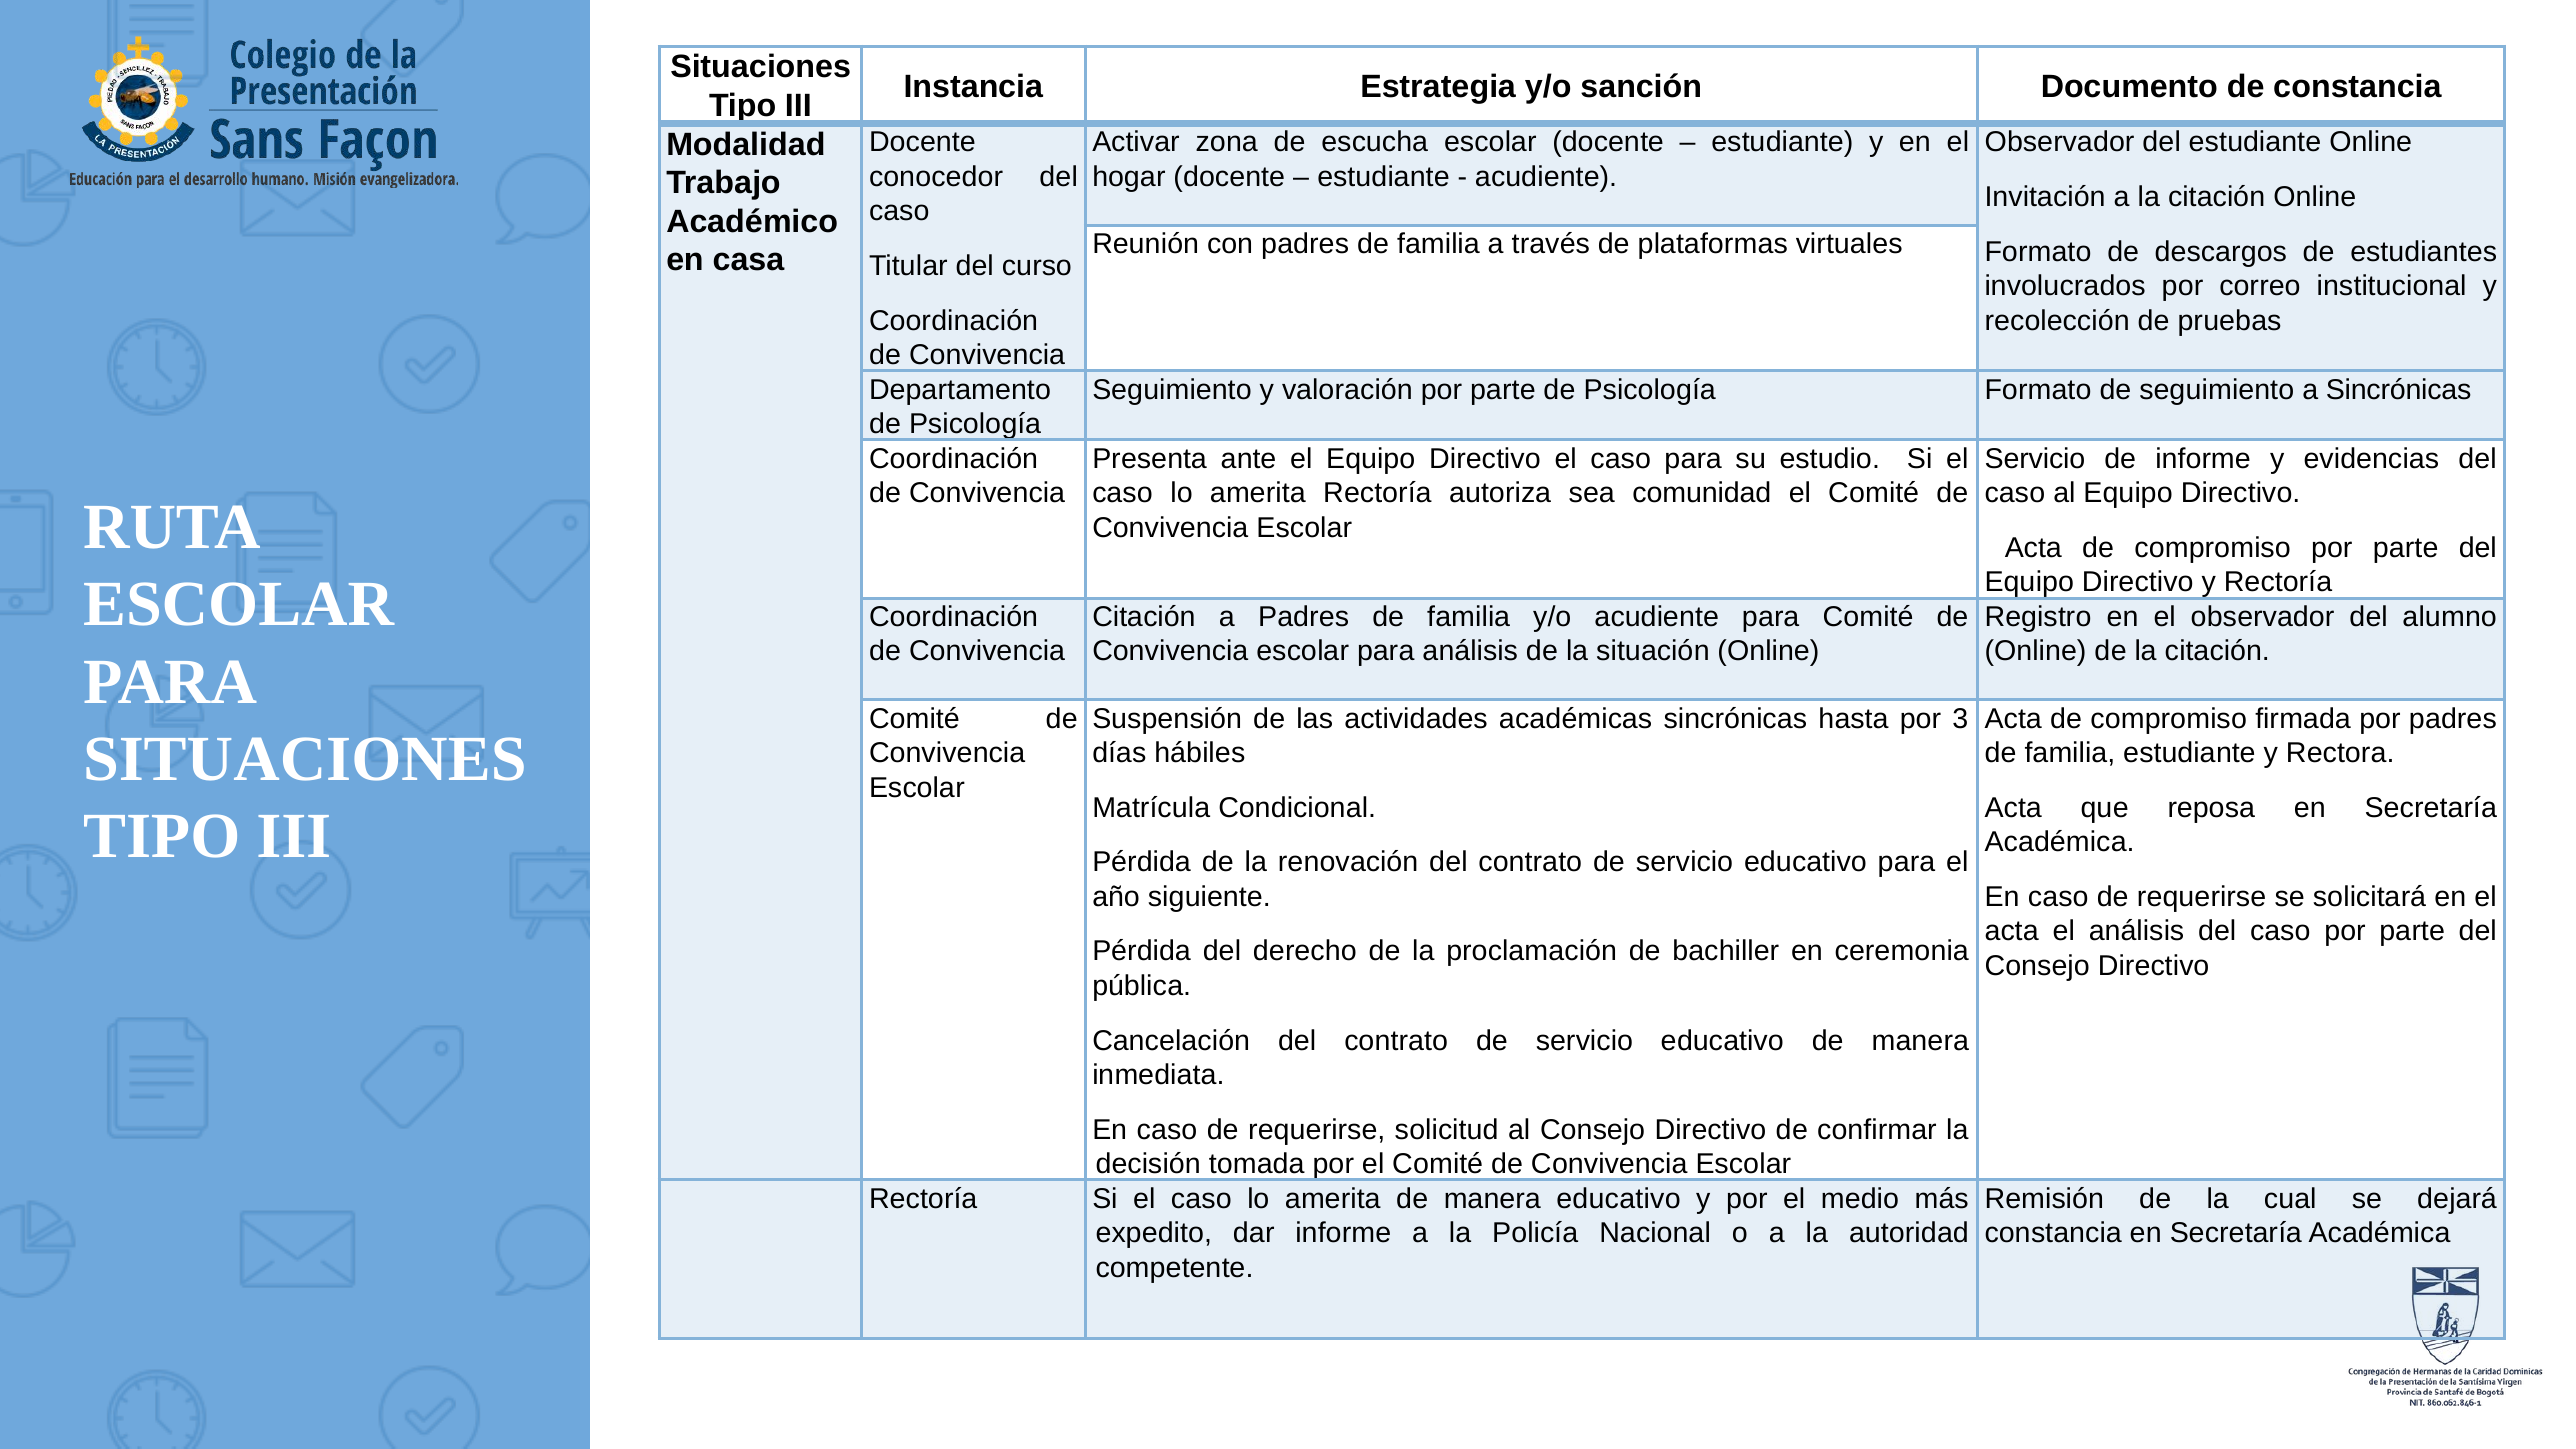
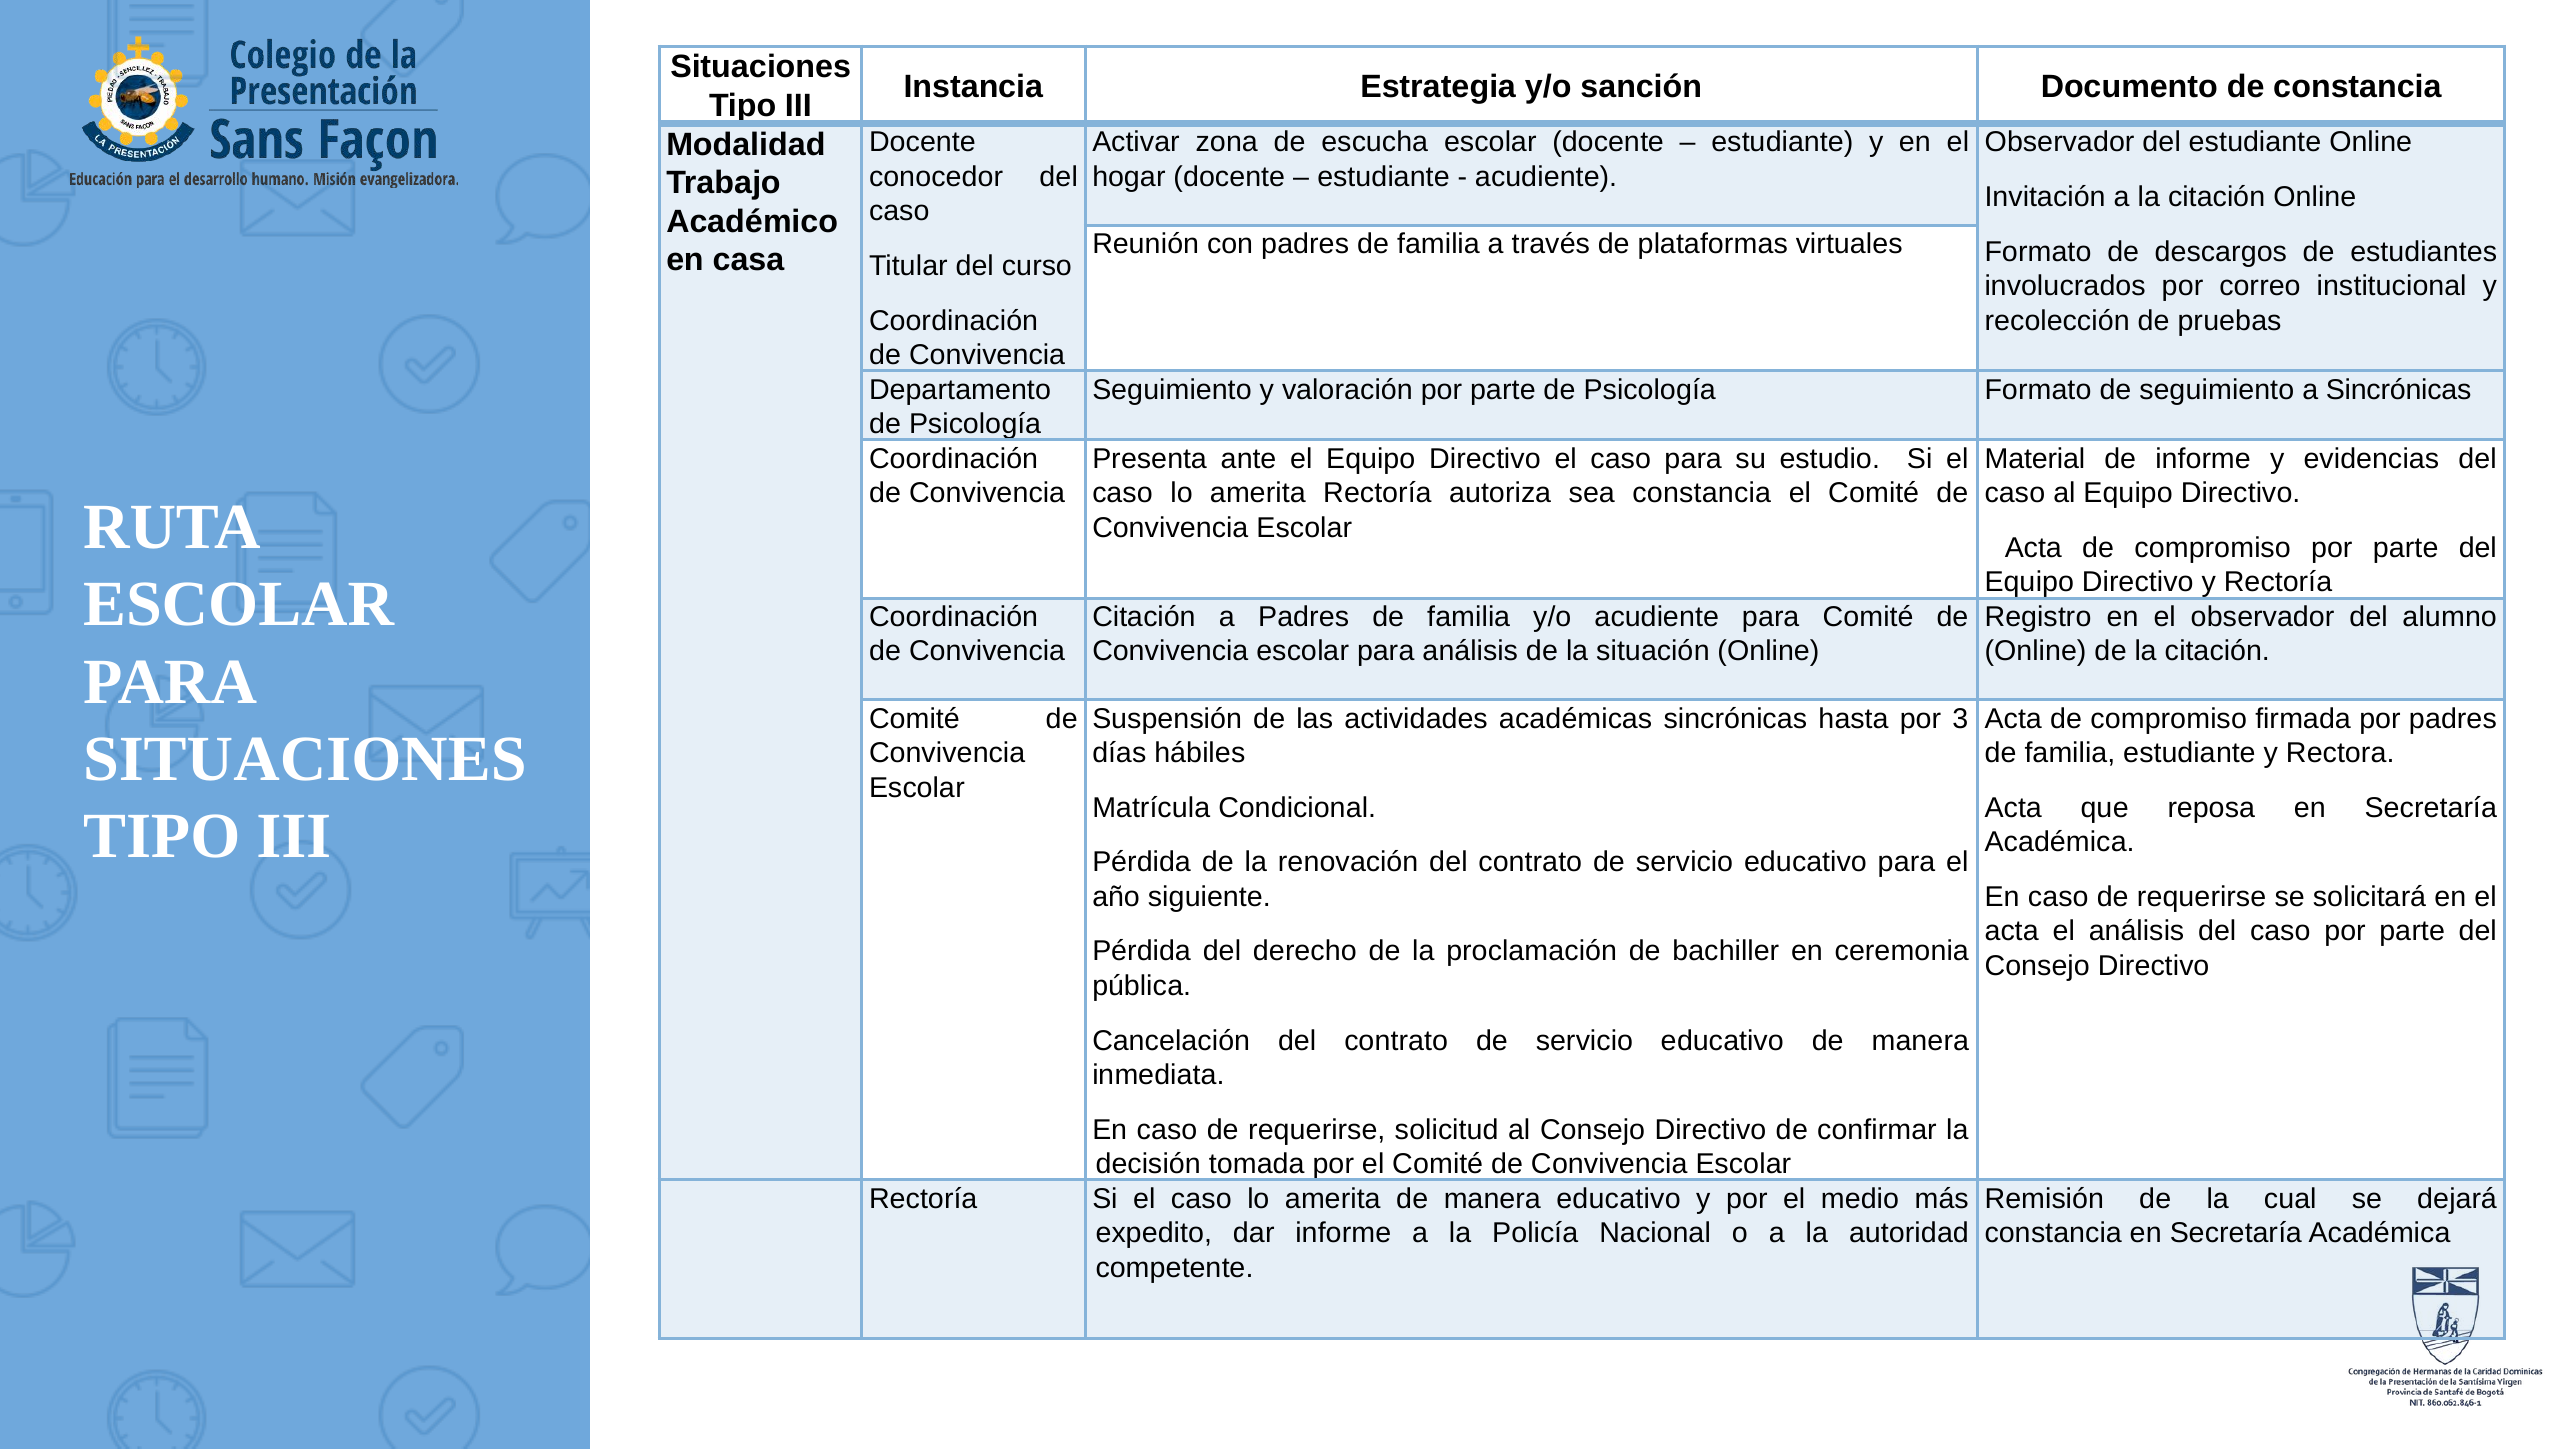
Servicio at (2035, 459): Servicio -> Material
sea comunidad: comunidad -> constancia
